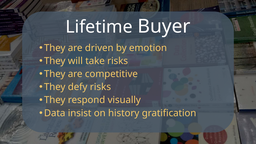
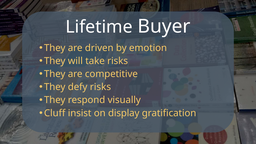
Data: Data -> Cluff
history: history -> display
